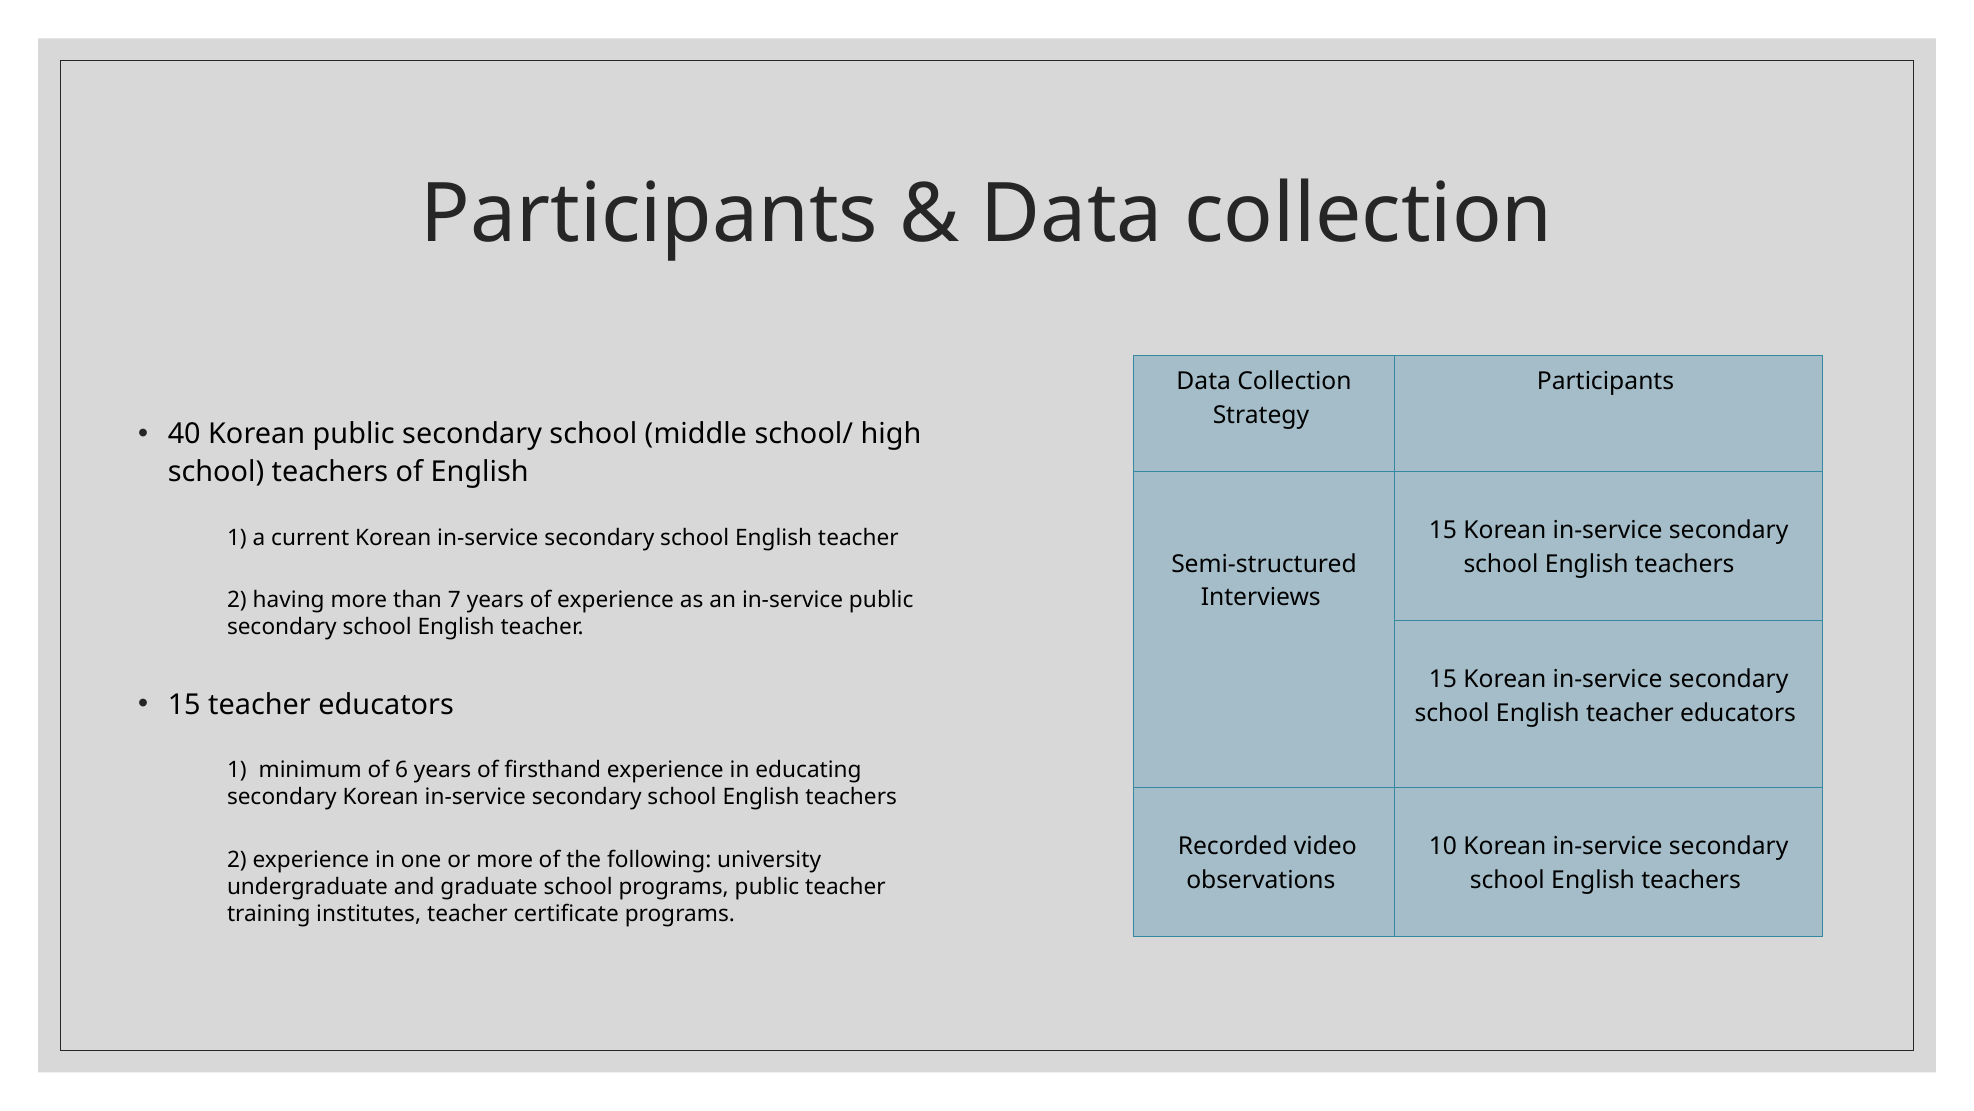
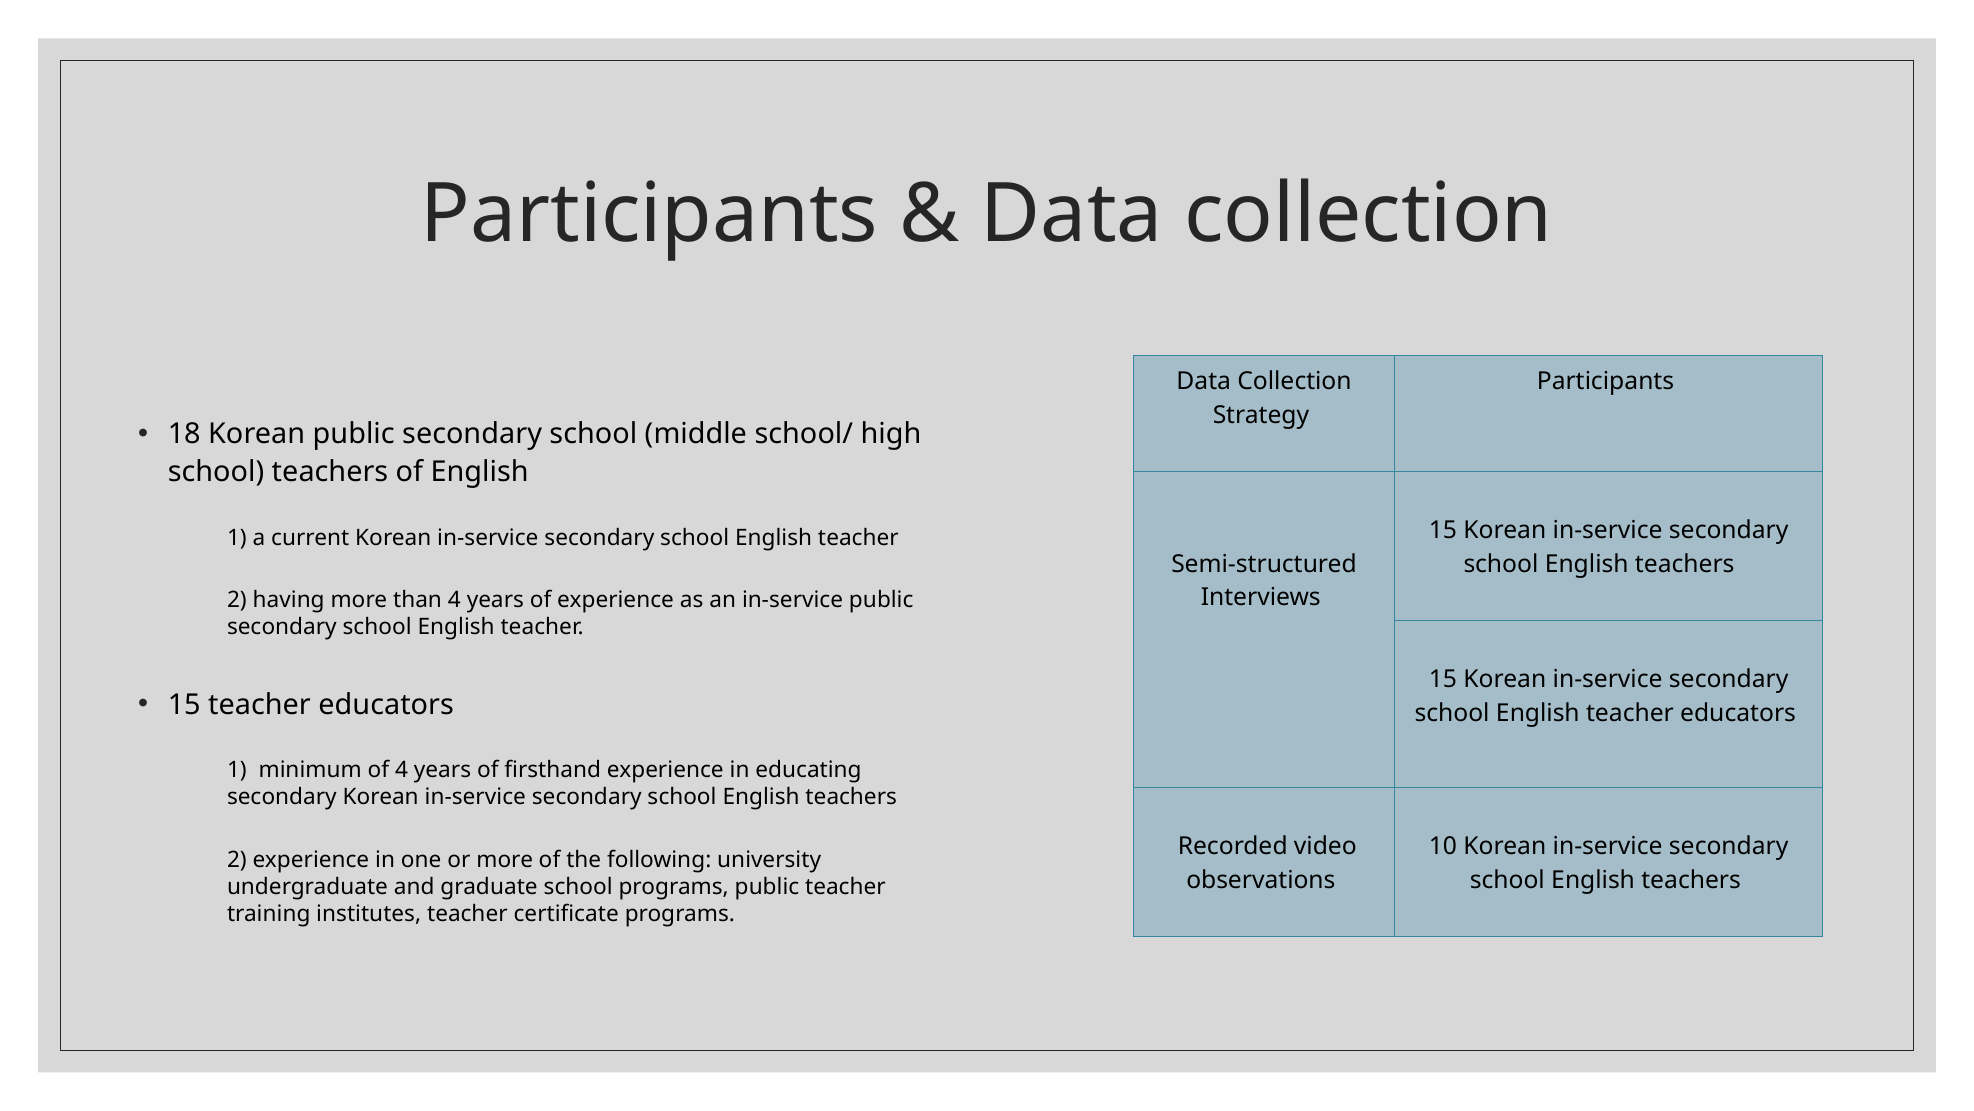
40: 40 -> 18
than 7: 7 -> 4
of 6: 6 -> 4
